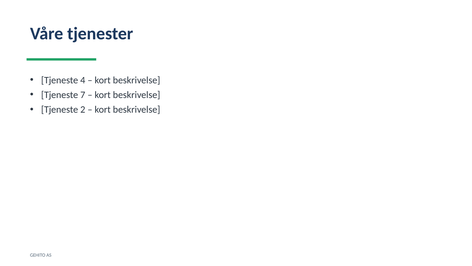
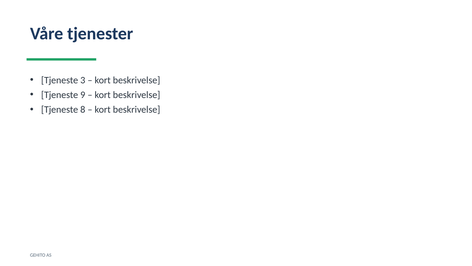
4: 4 -> 3
7: 7 -> 9
2: 2 -> 8
